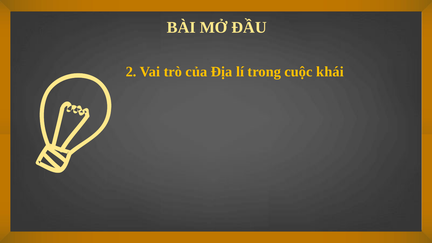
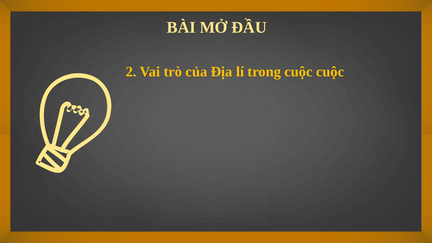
cuộc khái: khái -> cuộc
